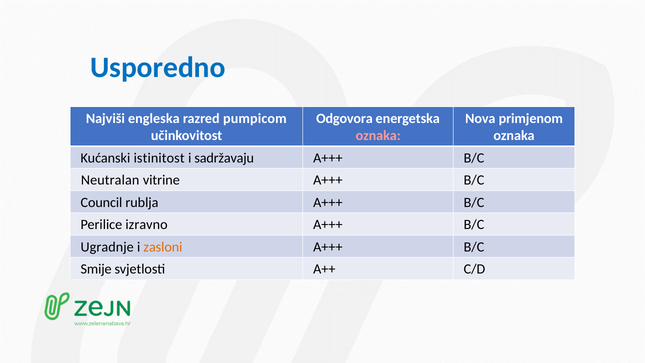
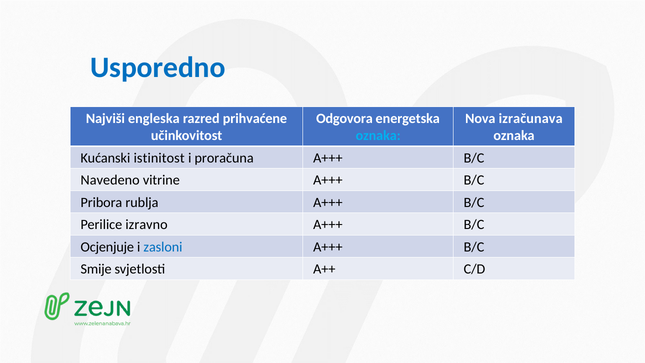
pumpicom: pumpicom -> prihvaćene
primjenom: primjenom -> izračunava
oznaka at (378, 136) colour: pink -> light blue
sadržavaju: sadržavaju -> proračuna
Neutralan: Neutralan -> Navedeno
Council: Council -> Pribora
Ugradnje: Ugradnje -> Ocjenjuje
zasloni colour: orange -> blue
